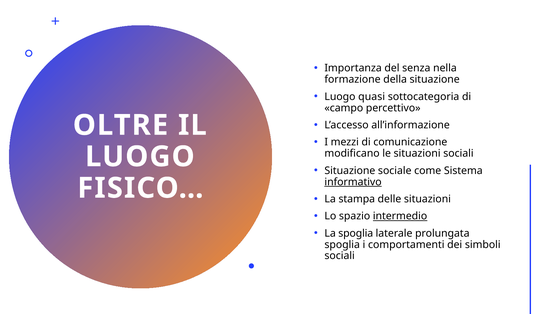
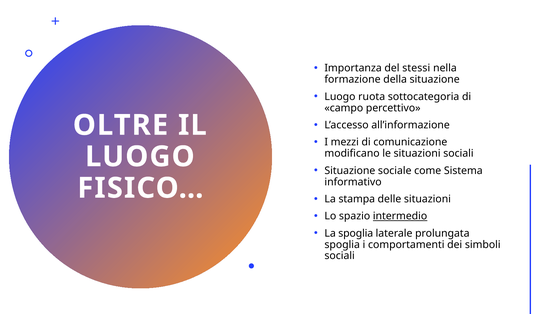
senza: senza -> stessi
quasi: quasi -> ruota
informativo underline: present -> none
